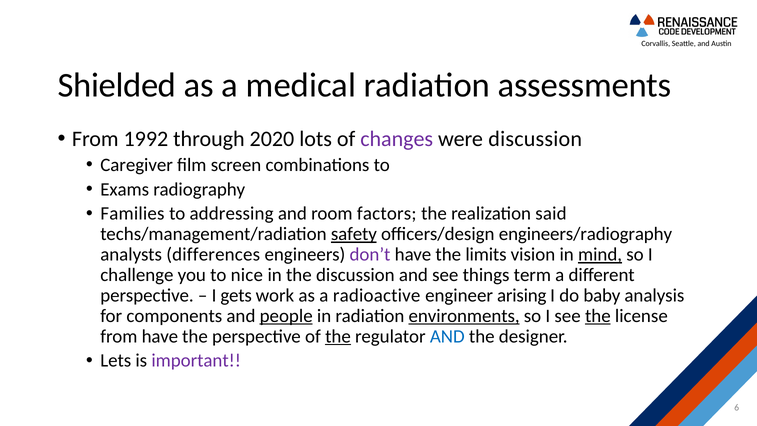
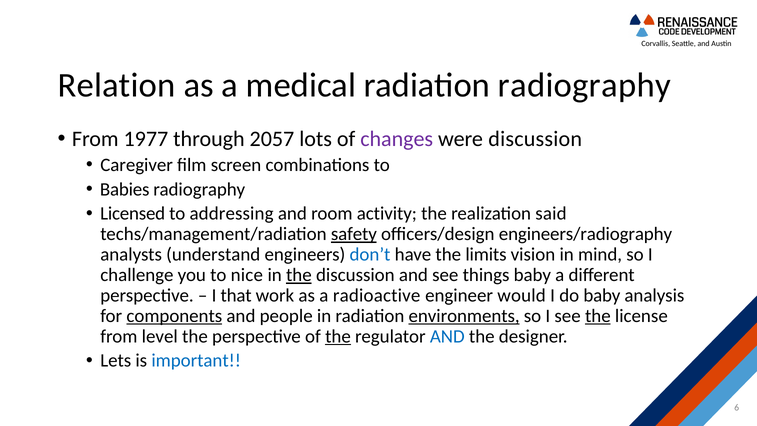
Shielded: Shielded -> Relation
radiation assessments: assessments -> radiography
1992: 1992 -> 1977
2020: 2020 -> 2057
Exams: Exams -> Babies
Families: Families -> Licensed
factors: factors -> activity
differences: differences -> understand
don’t colour: purple -> blue
mind underline: present -> none
the at (299, 275) underline: none -> present
things term: term -> baby
gets: gets -> that
arising: arising -> would
components underline: none -> present
people underline: present -> none
from have: have -> level
important colour: purple -> blue
